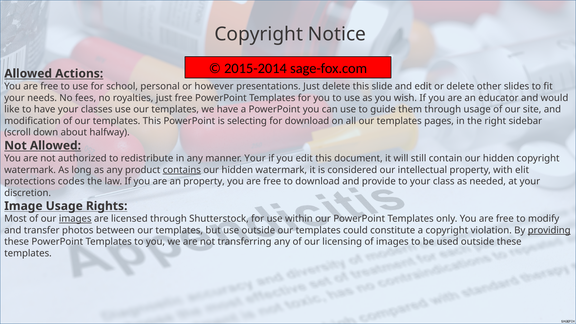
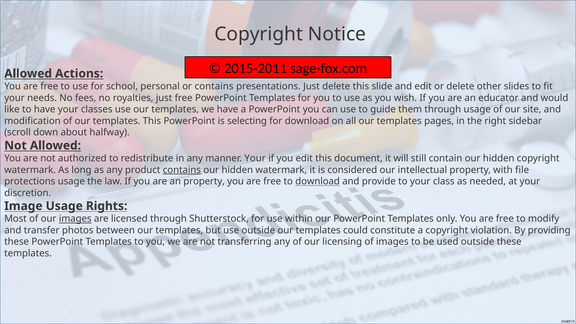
2015-2014: 2015-2014 -> 2015-2011
or however: however -> contains
elit: elit -> file
protections codes: codes -> usage
download at (318, 181) underline: none -> present
providing underline: present -> none
